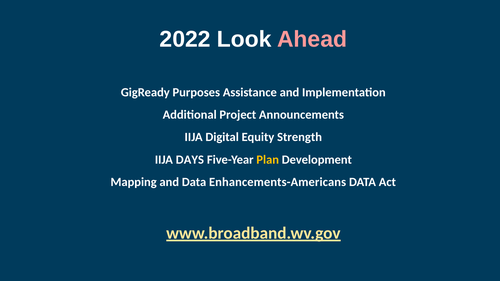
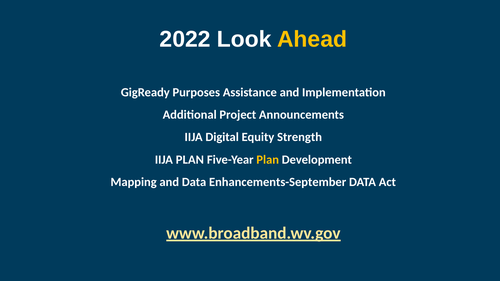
Ahead colour: pink -> yellow
IIJA DAYS: DAYS -> PLAN
Enhancements-Americans: Enhancements-Americans -> Enhancements-September
